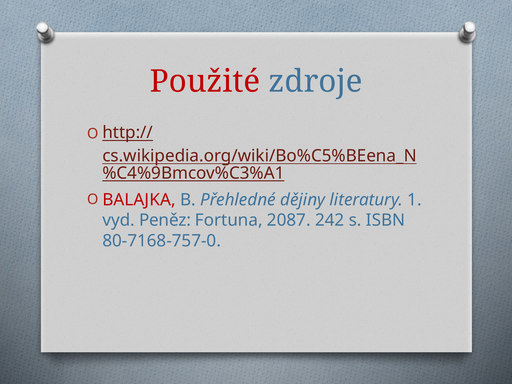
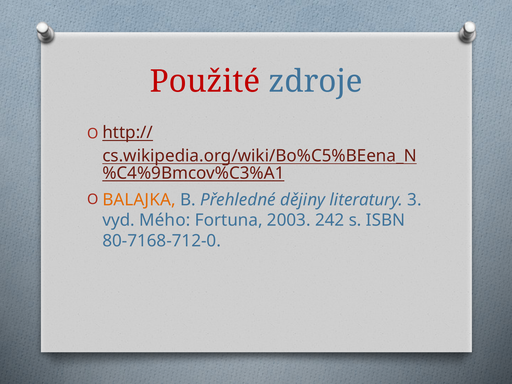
BALAJKA colour: red -> orange
1: 1 -> 3
Peněz: Peněz -> Mého
2087: 2087 -> 2003
80-7168-757-0: 80-7168-757-0 -> 80-7168-712-0
